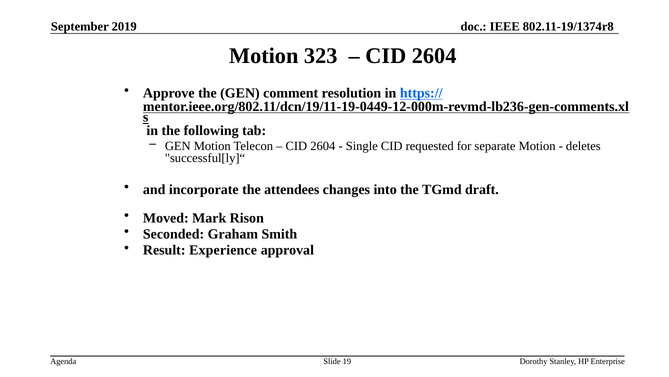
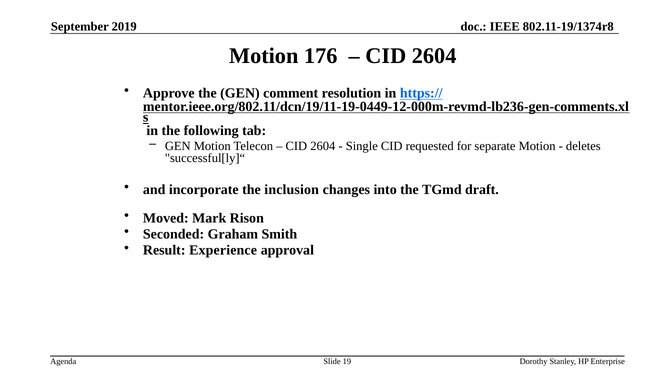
323: 323 -> 176
attendees: attendees -> inclusion
